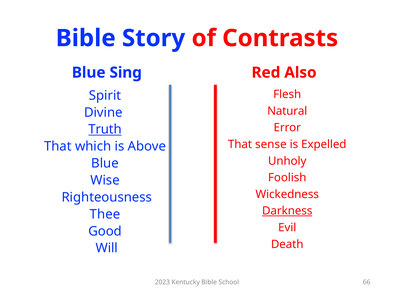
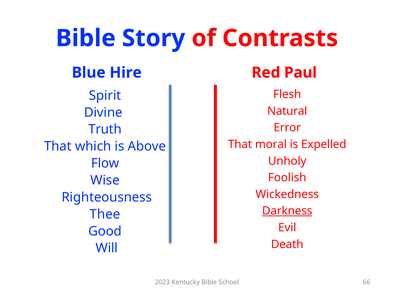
Sing: Sing -> Hire
Also: Also -> Paul
Truth underline: present -> none
sense: sense -> moral
Blue at (105, 163): Blue -> Flow
